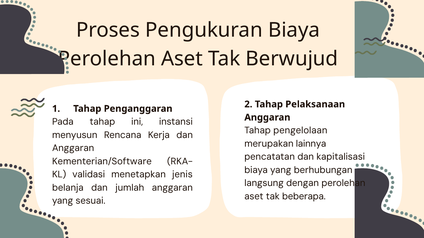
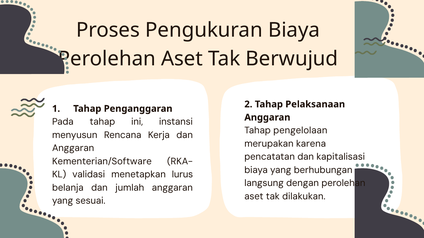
lainnya: lainnya -> karena
jenis: jenis -> lurus
beberapa: beberapa -> dilakukan
